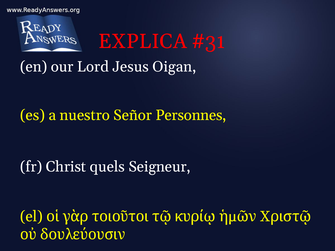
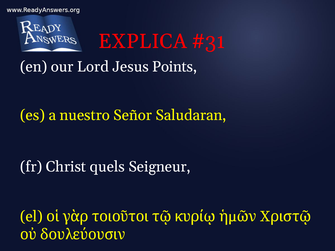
Oigan: Oigan -> Points
Personnes: Personnes -> Saludaran
